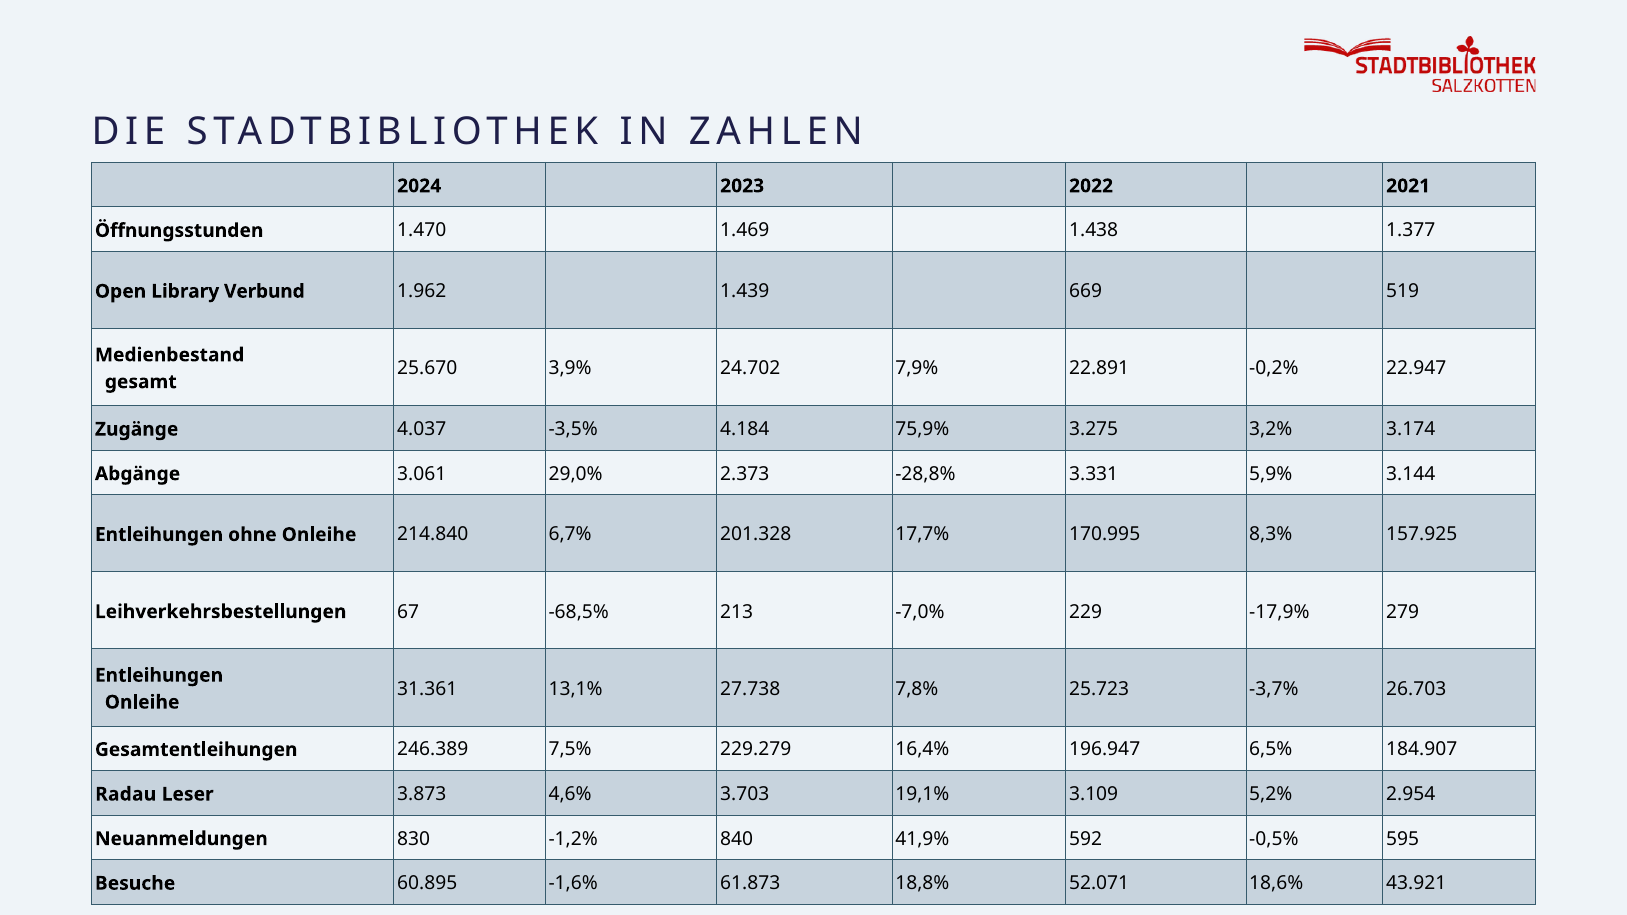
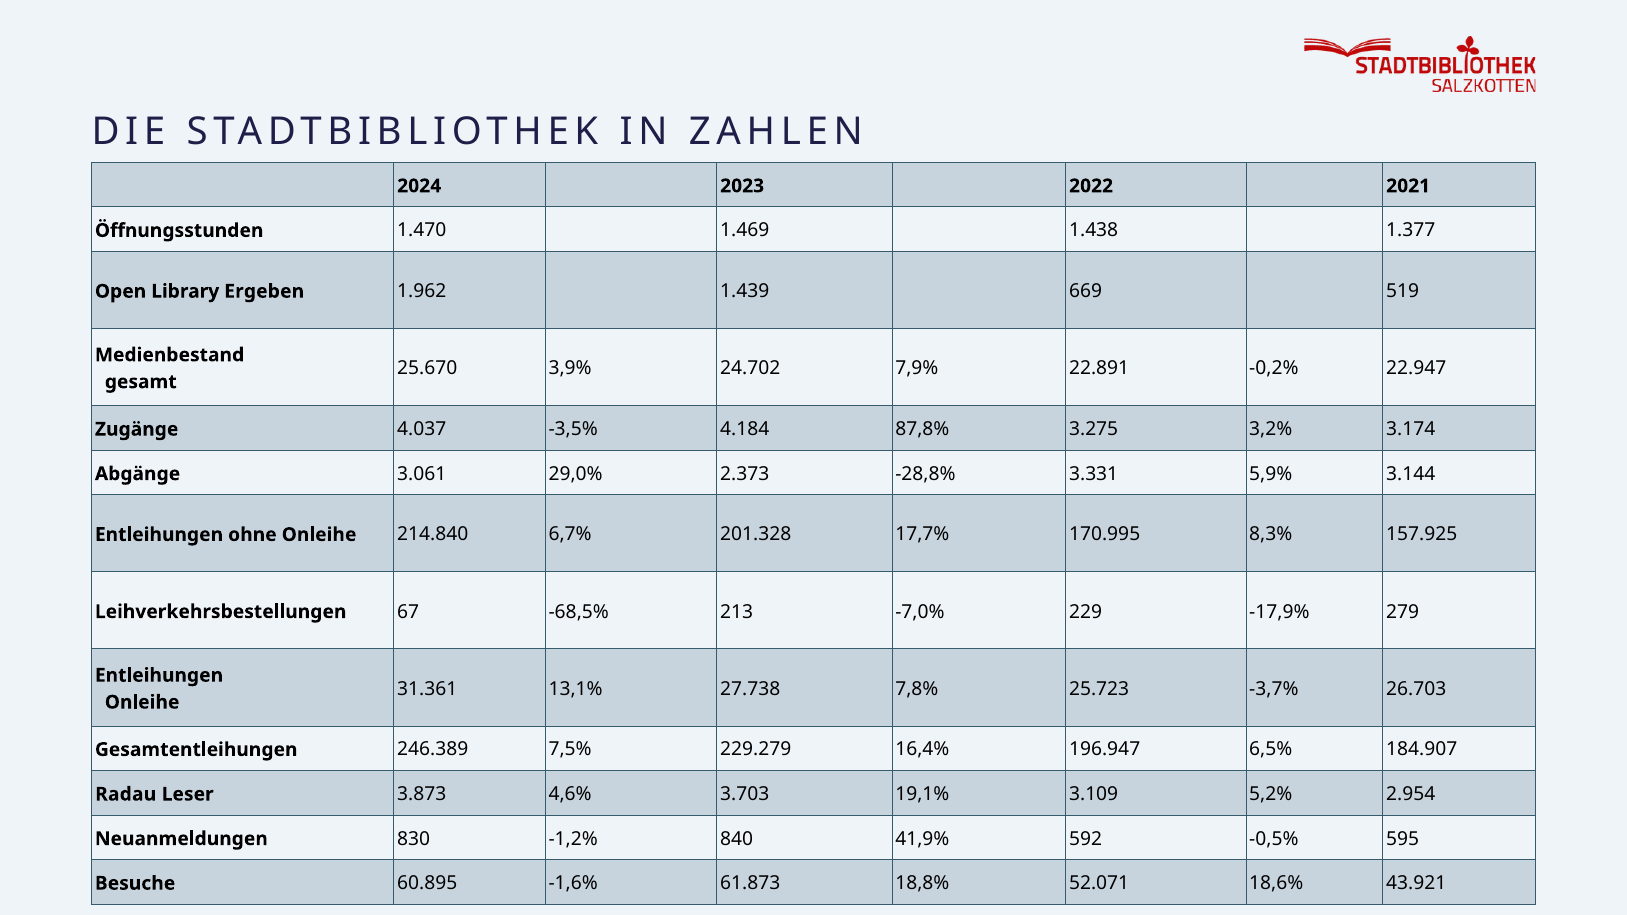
Verbund: Verbund -> Ergeben
75,9%: 75,9% -> 87,8%
